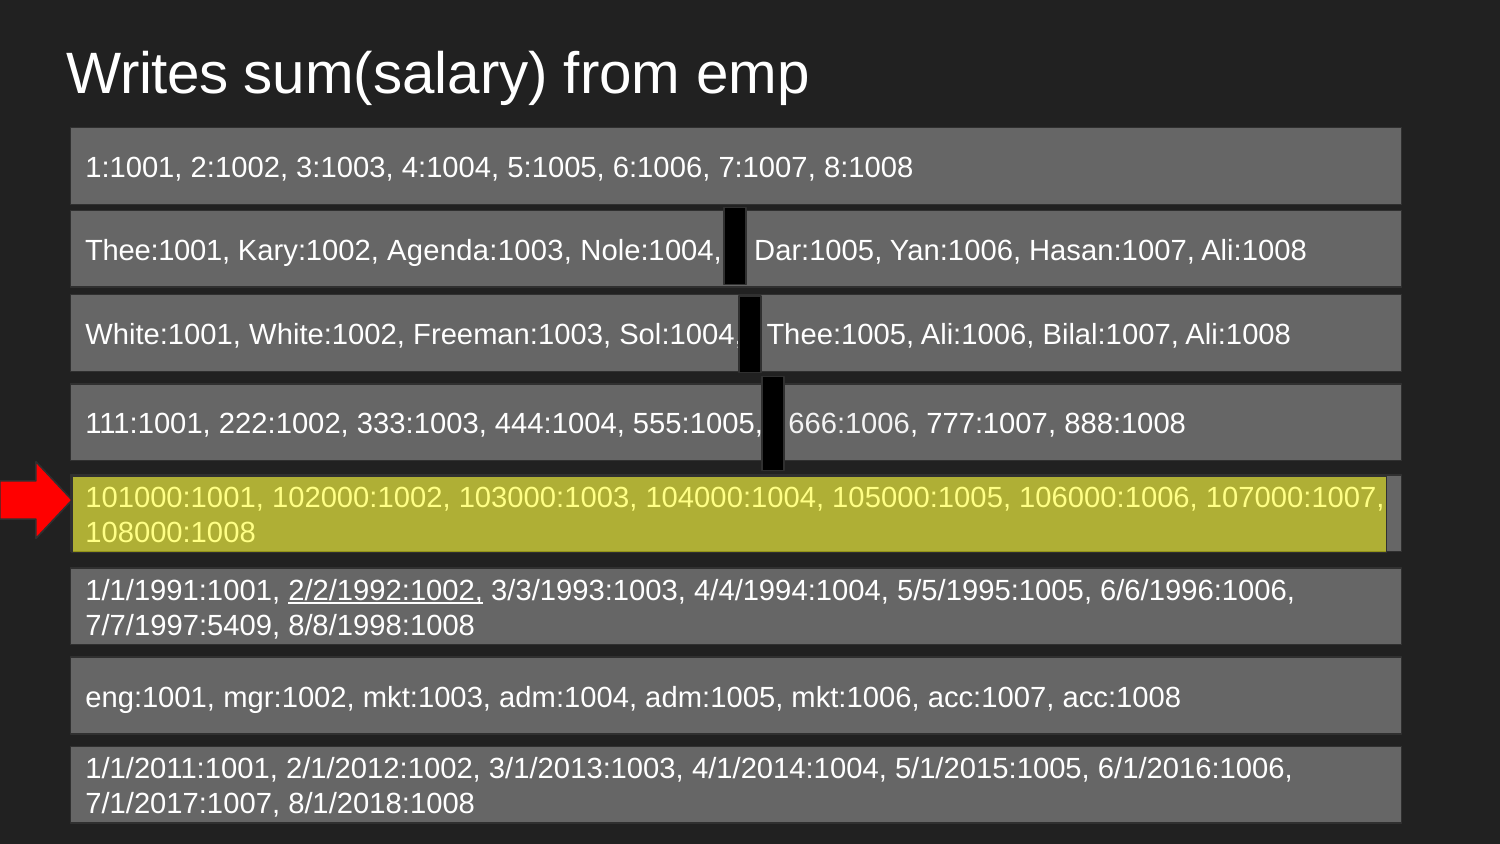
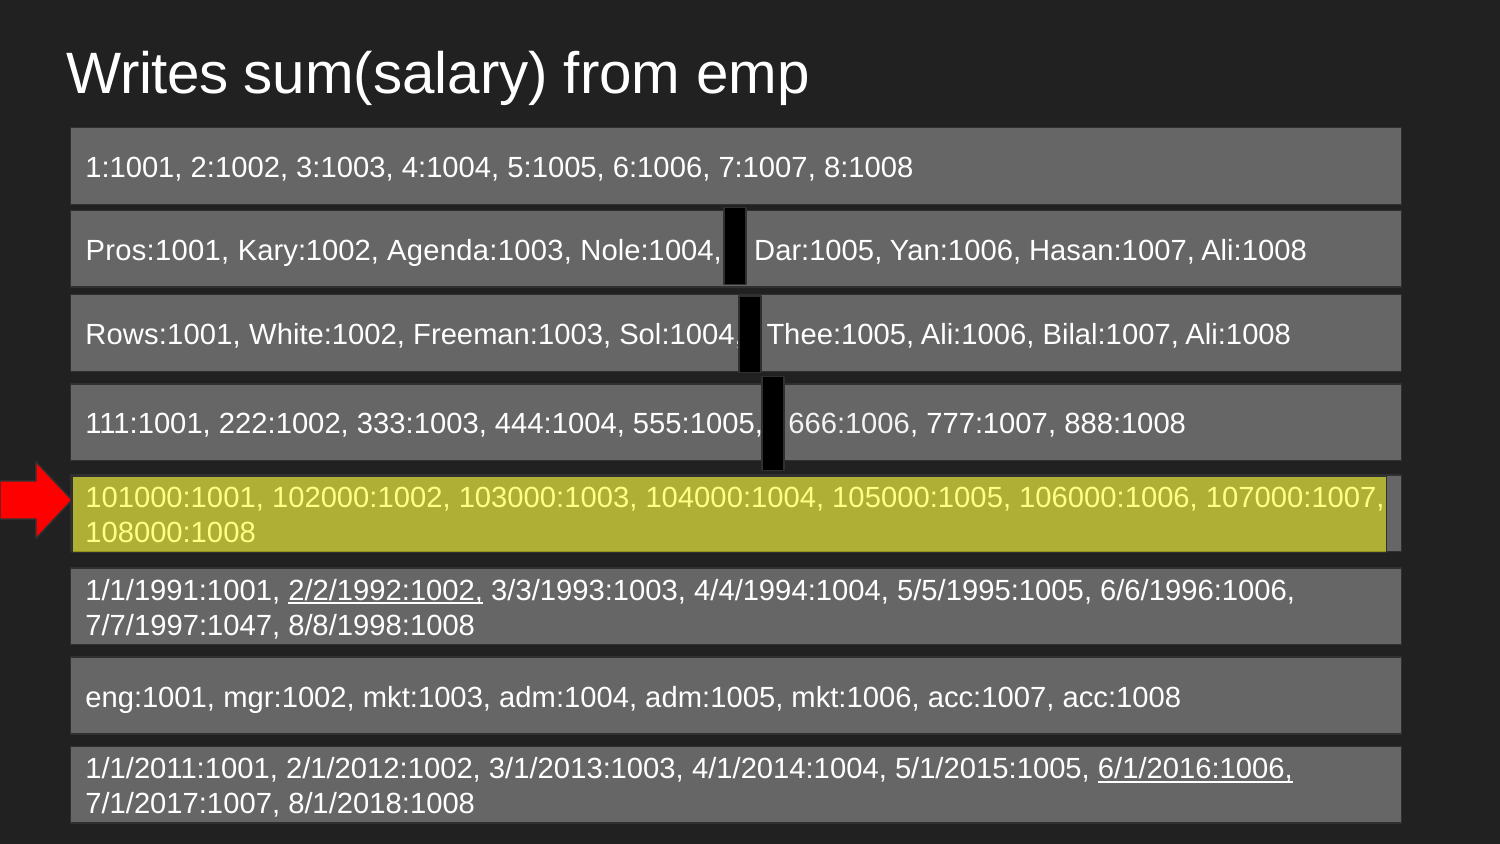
Thee:1001: Thee:1001 -> Pros:1001
White:1001: White:1001 -> Rows:1001
7/7/1997:5409: 7/7/1997:5409 -> 7/7/1997:1047
6/1/2016:1006 underline: none -> present
